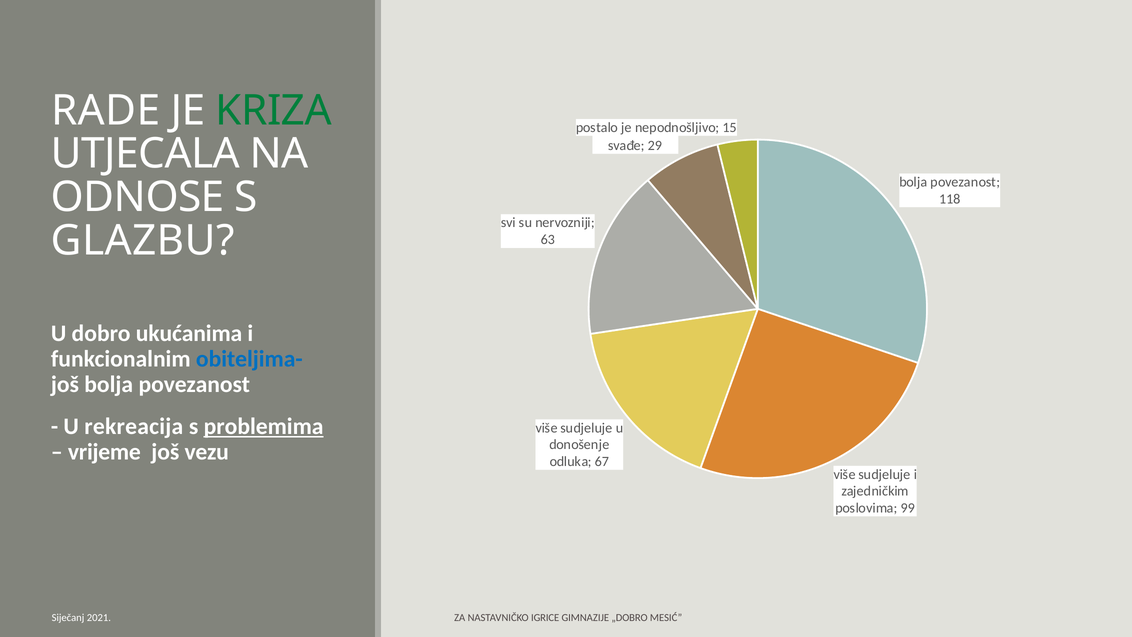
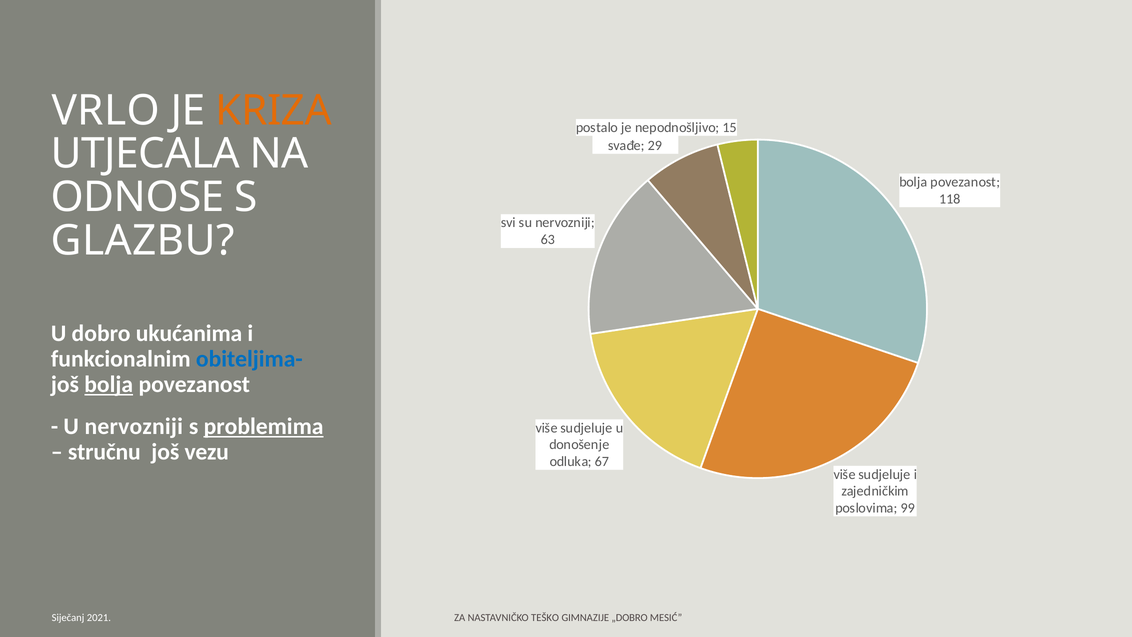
RADE: RADE -> VRLO
KRIZA colour: green -> orange
bolja at (109, 384) underline: none -> present
U rekreacija: rekreacija -> nervozniji
vrijeme: vrijeme -> stručnu
IGRICE: IGRICE -> TEŠKO
